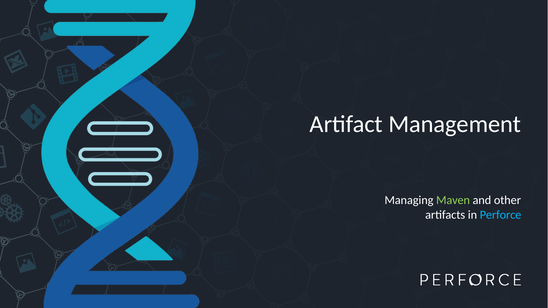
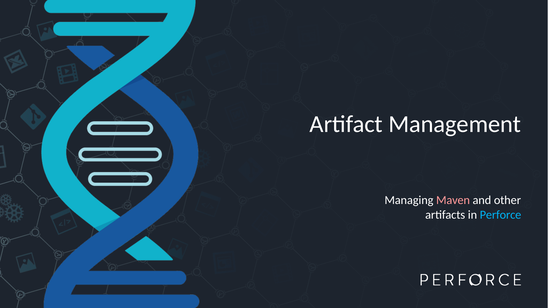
Maven colour: light green -> pink
